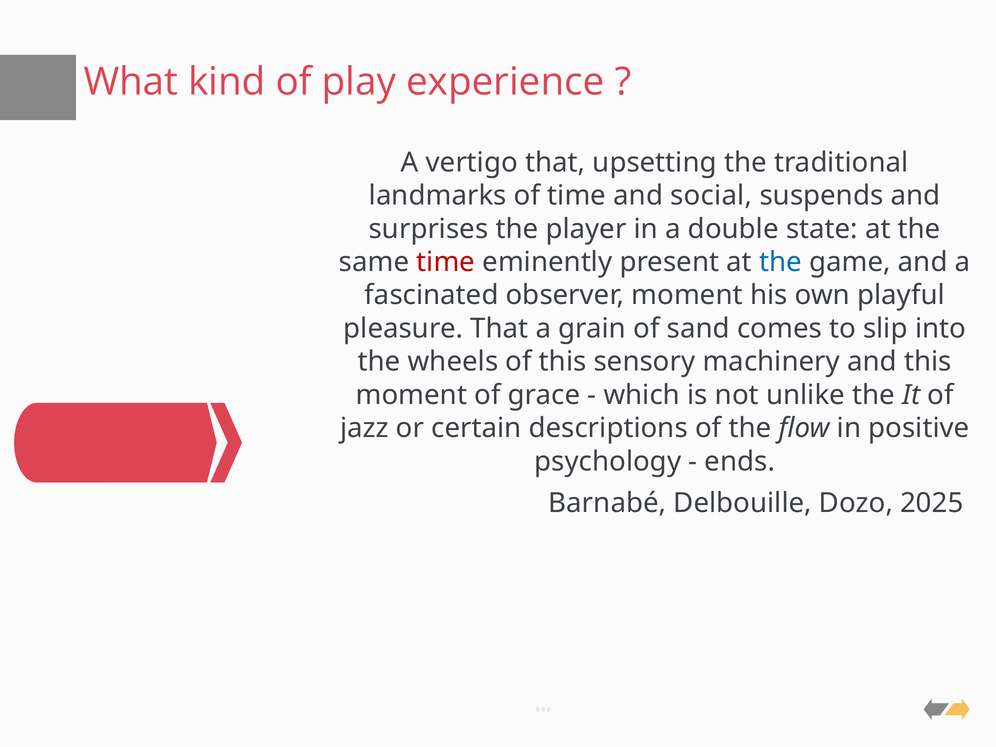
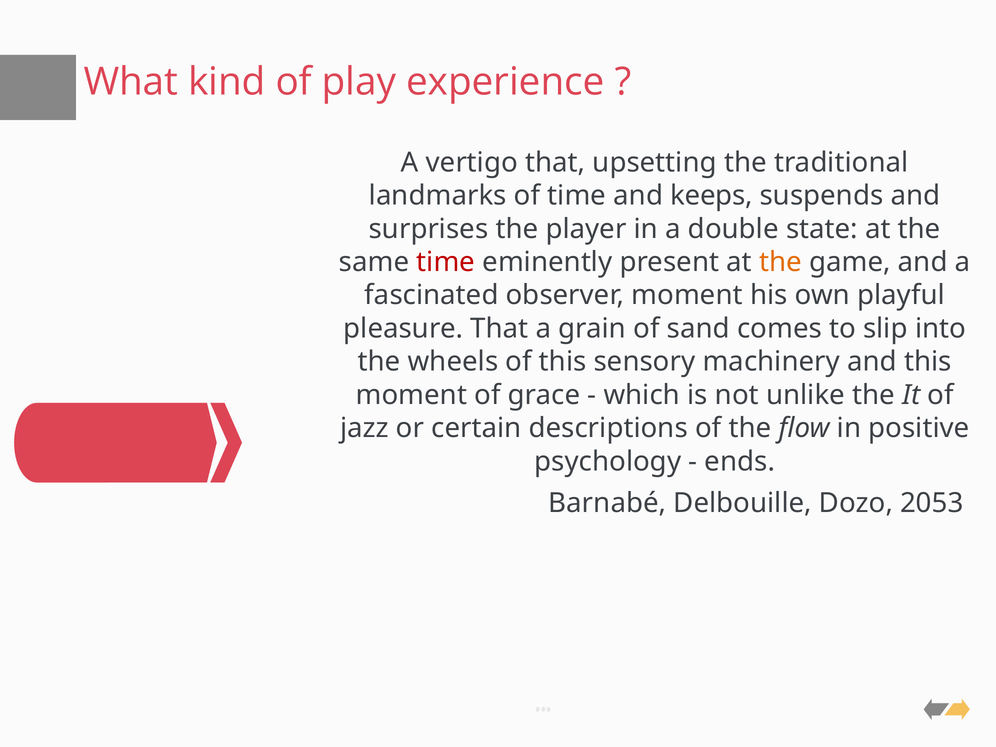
social: social -> keeps
the at (781, 262) colour: blue -> orange
2025: 2025 -> 2053
